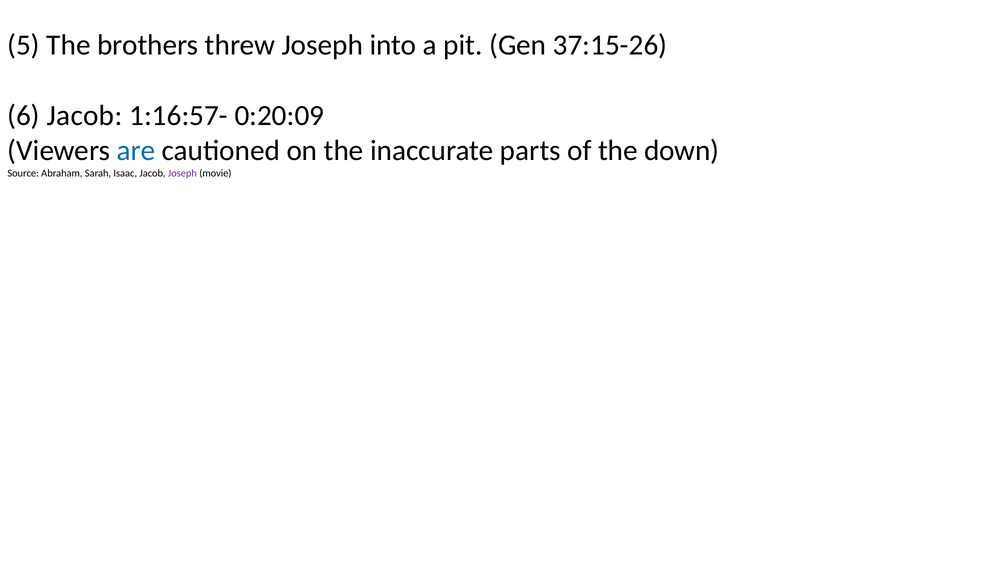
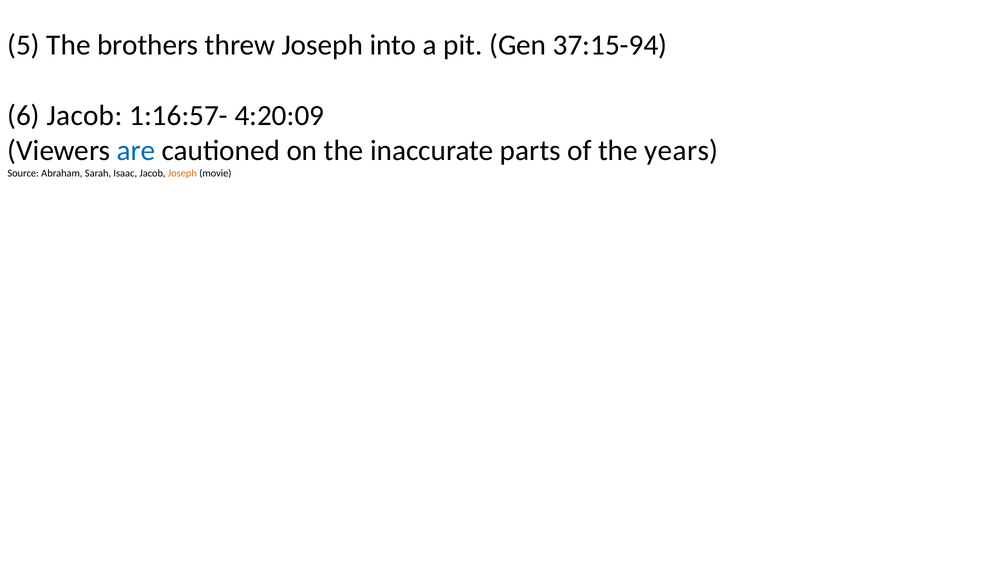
37:15-26: 37:15-26 -> 37:15-94
0:20:09: 0:20:09 -> 4:20:09
down: down -> years
Joseph at (182, 173) colour: purple -> orange
